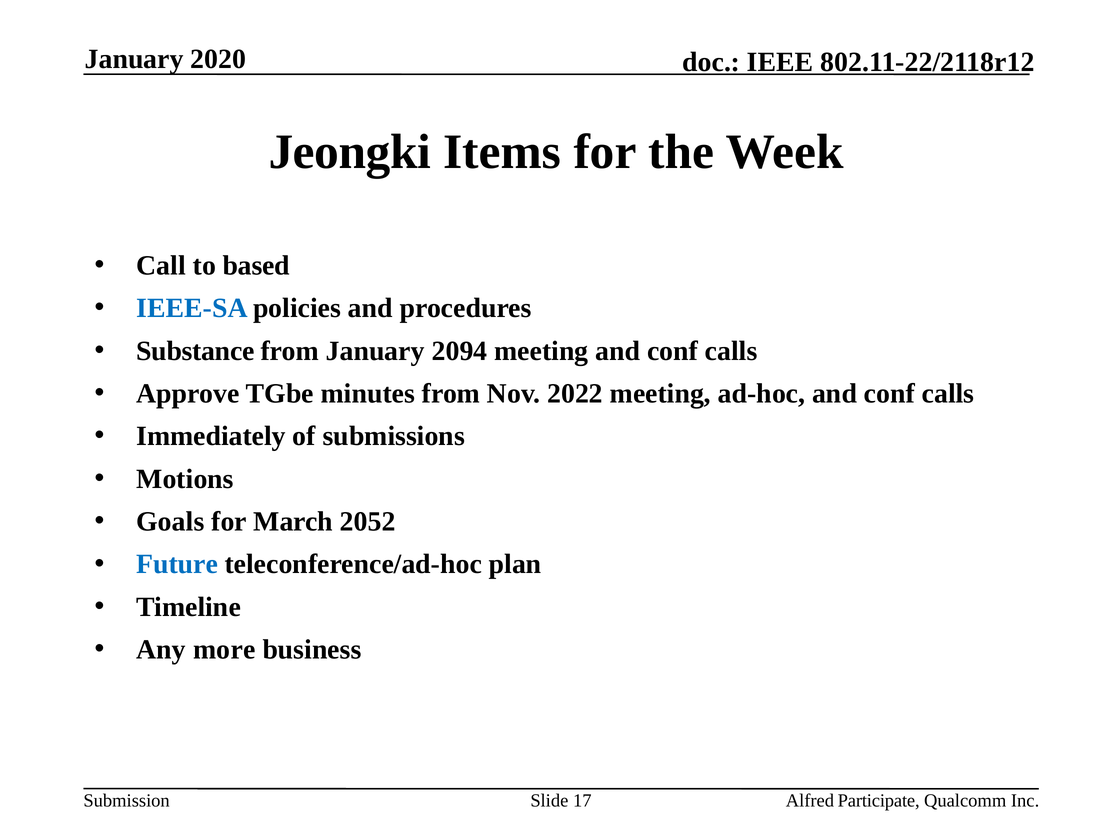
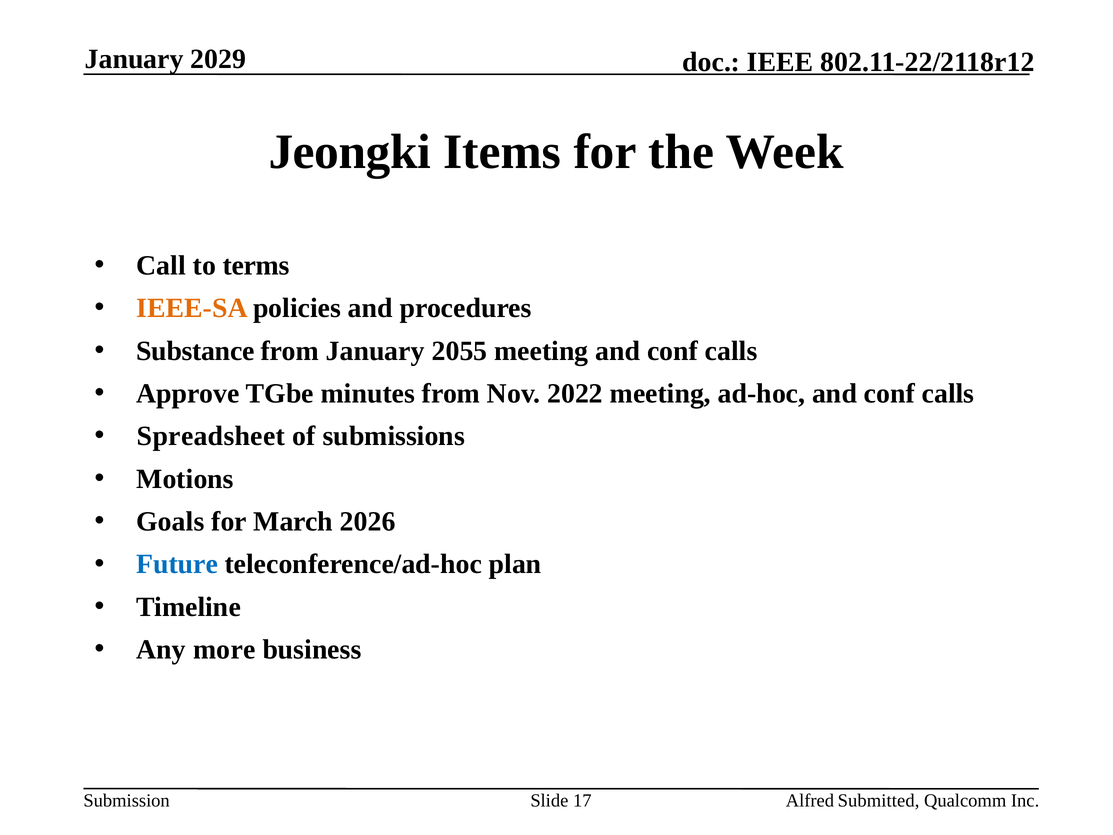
2020: 2020 -> 2029
based: based -> terms
IEEE-SA colour: blue -> orange
2094: 2094 -> 2055
Immediately: Immediately -> Spreadsheet
2052: 2052 -> 2026
Participate: Participate -> Submitted
